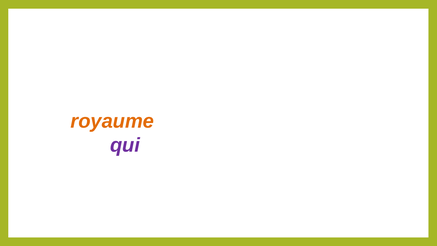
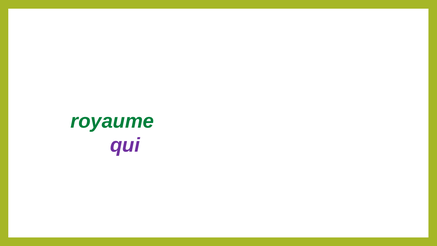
royaume colour: orange -> green
